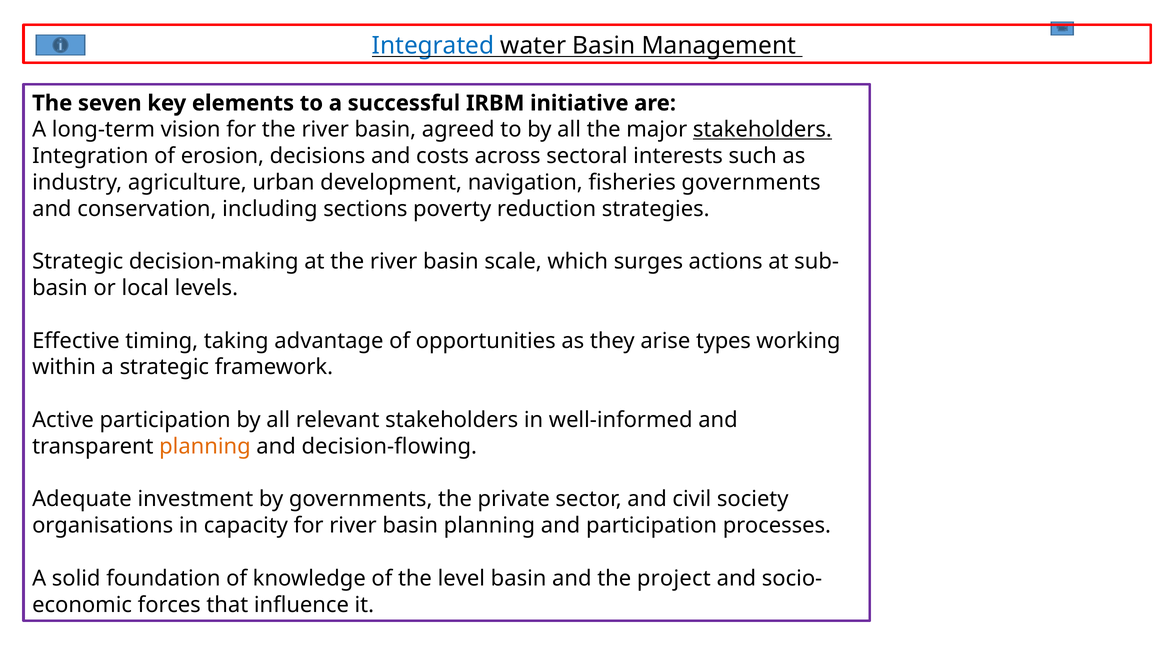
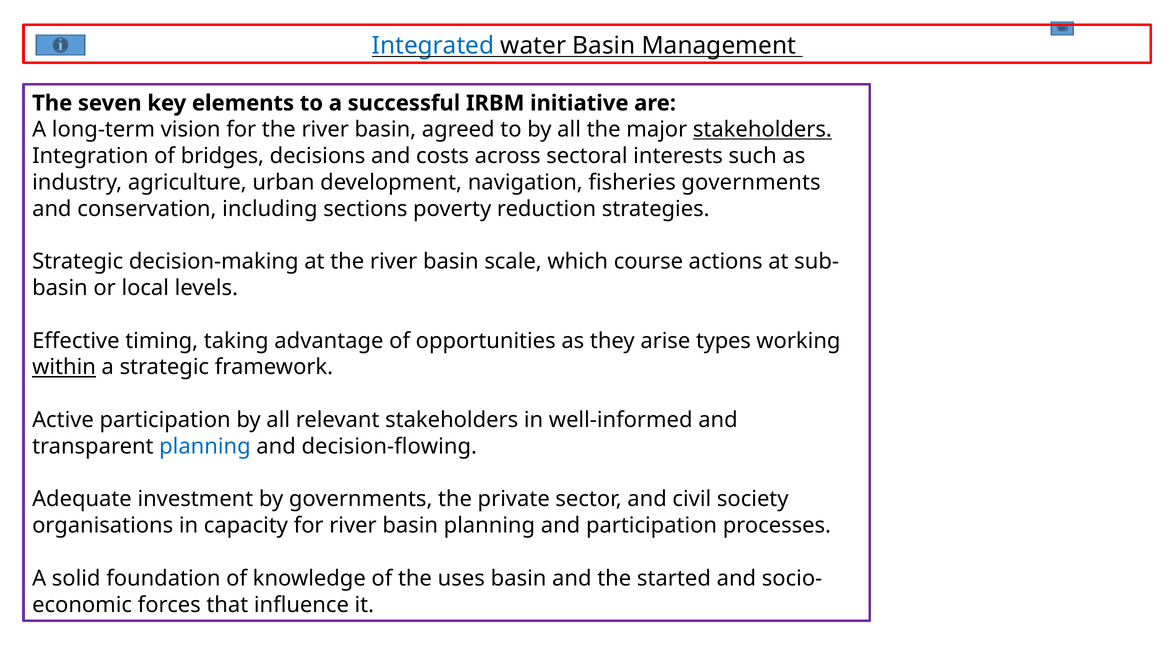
erosion: erosion -> bridges
surges: surges -> course
within underline: none -> present
planning at (205, 446) colour: orange -> blue
level: level -> uses
project: project -> started
